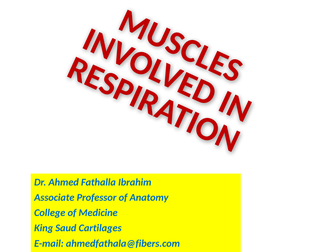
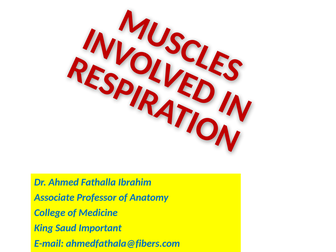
Cartilages: Cartilages -> Important
